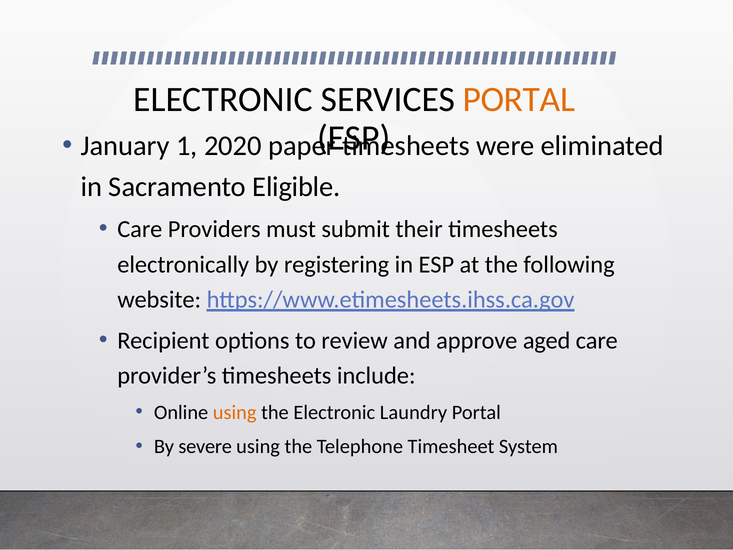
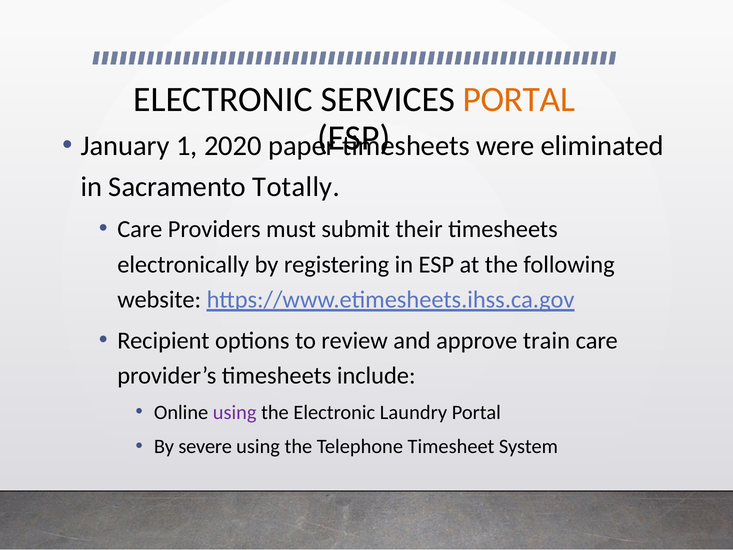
Eligible: Eligible -> Totally
aged: aged -> train
using at (235, 412) colour: orange -> purple
